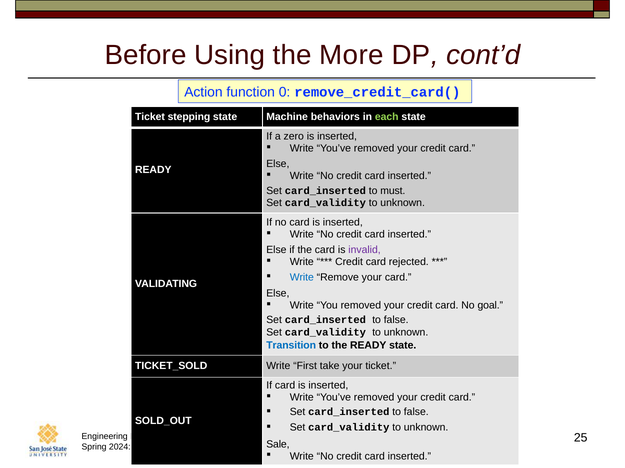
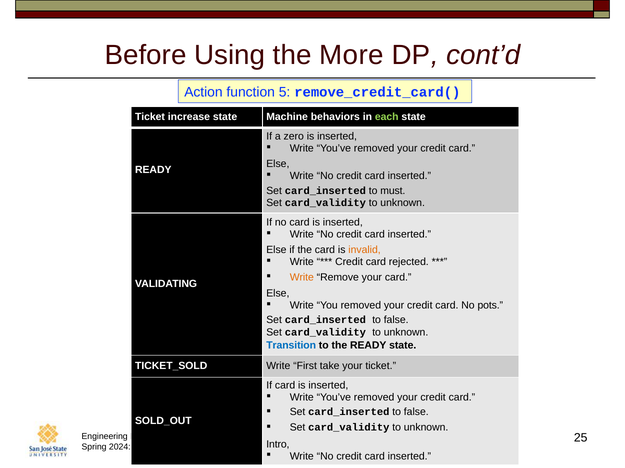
0: 0 -> 5
stepping: stepping -> increase
invalid colour: purple -> orange
Write at (302, 278) colour: blue -> orange
goal: goal -> pots
Sale: Sale -> Intro
